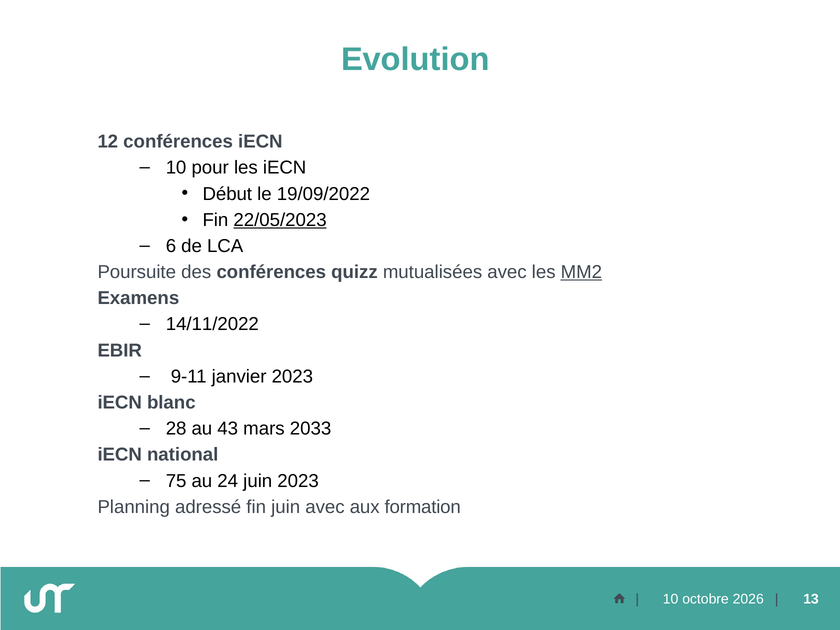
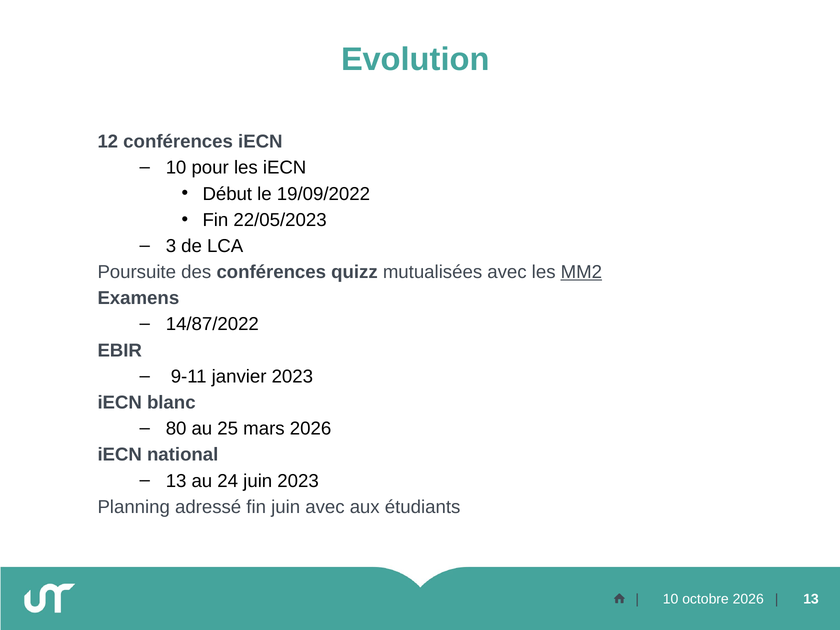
22/05/2023 underline: present -> none
6: 6 -> 3
14/11/2022: 14/11/2022 -> 14/87/2022
28: 28 -> 80
43: 43 -> 25
mars 2033: 2033 -> 2026
75 at (176, 481): 75 -> 13
formation: formation -> étudiants
